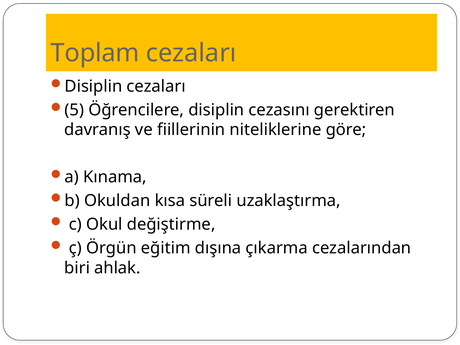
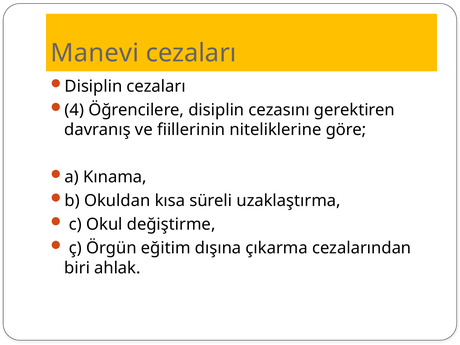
Toplam: Toplam -> Manevi
5: 5 -> 4
